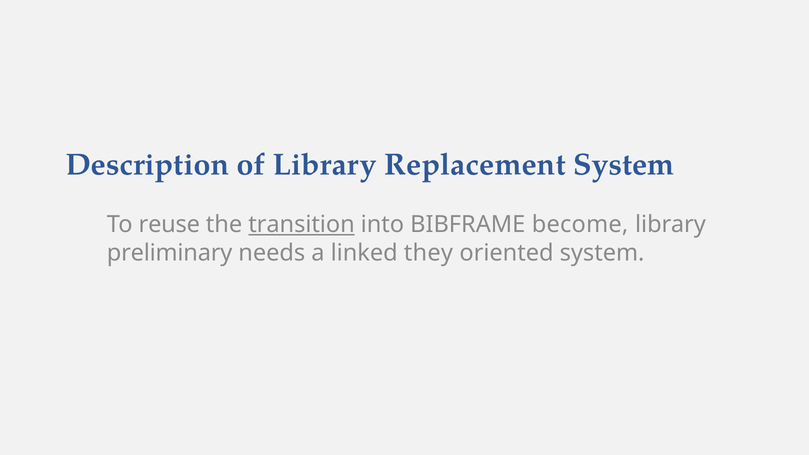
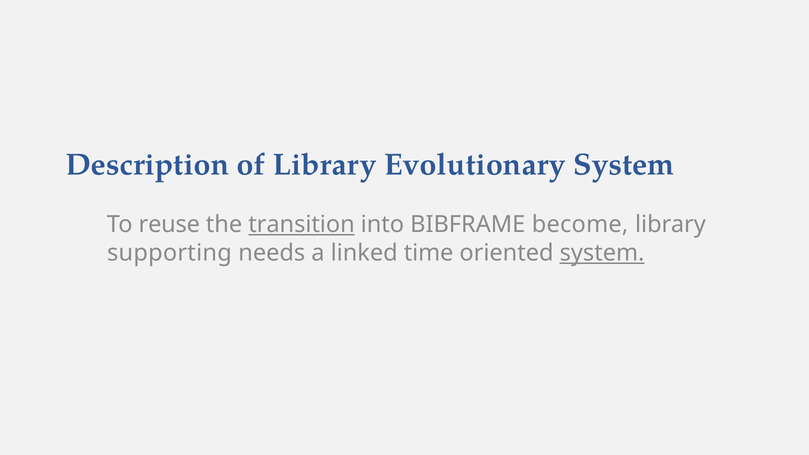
Replacement: Replacement -> Evolutionary
preliminary: preliminary -> supporting
they: they -> time
system at (602, 253) underline: none -> present
